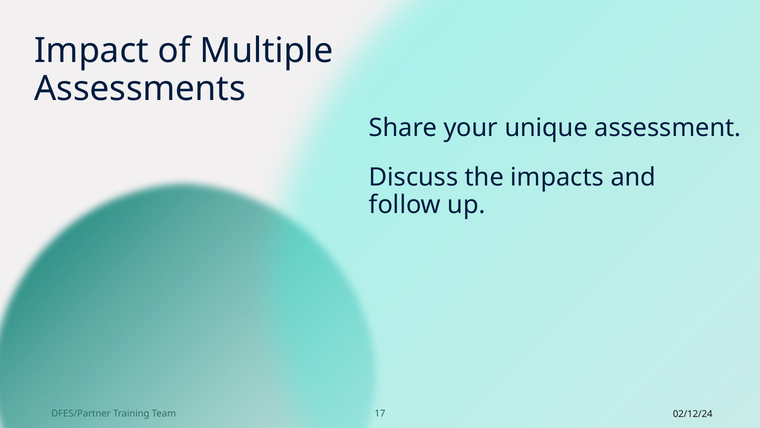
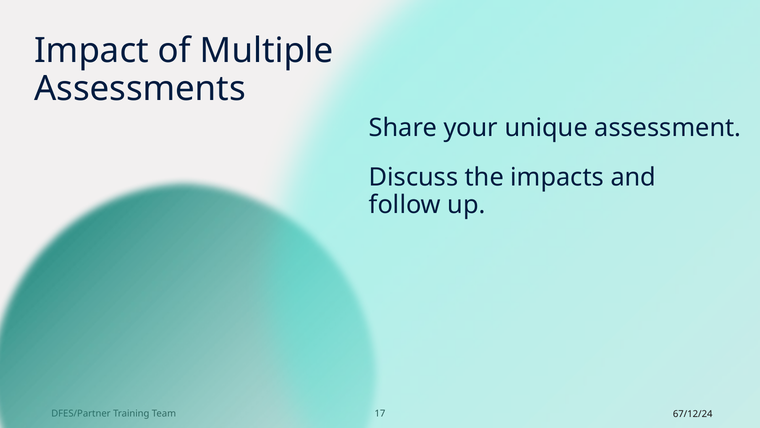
02/12/24: 02/12/24 -> 67/12/24
